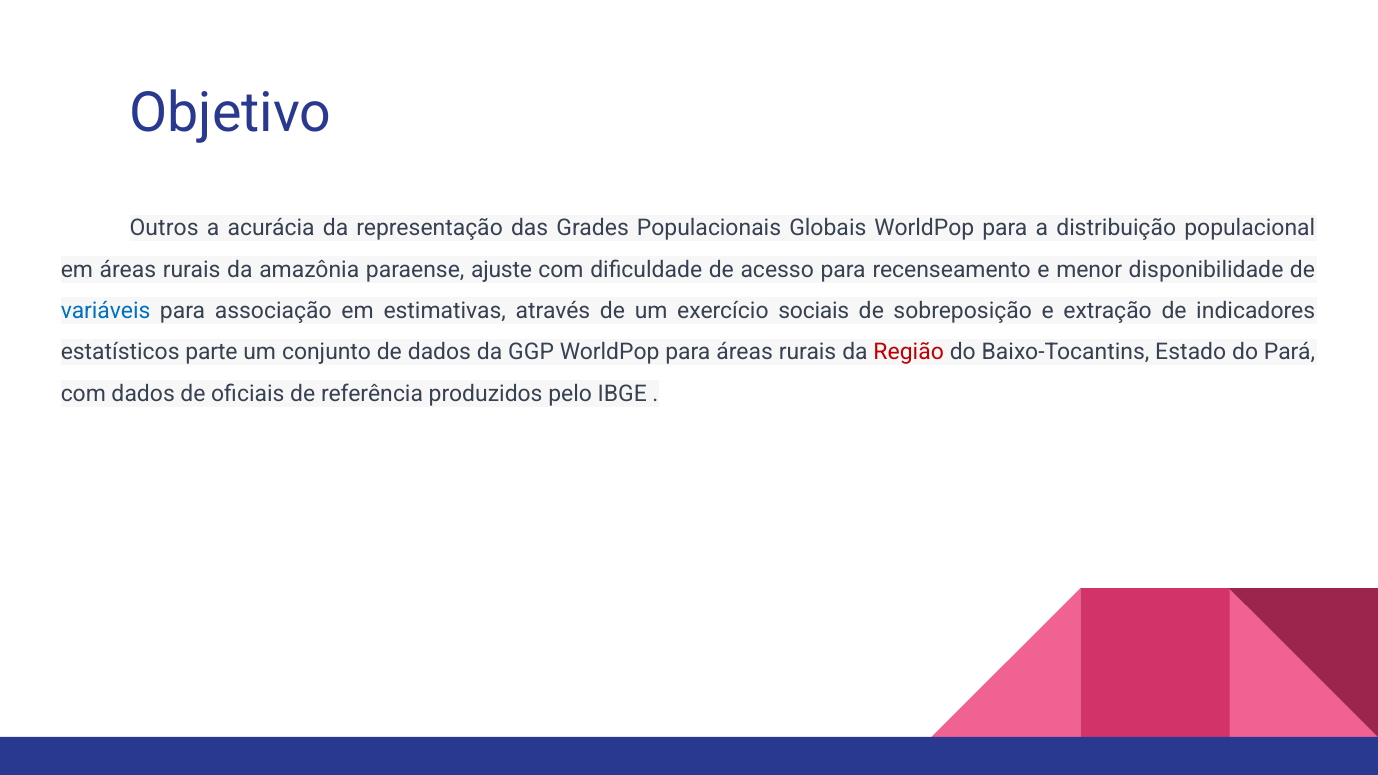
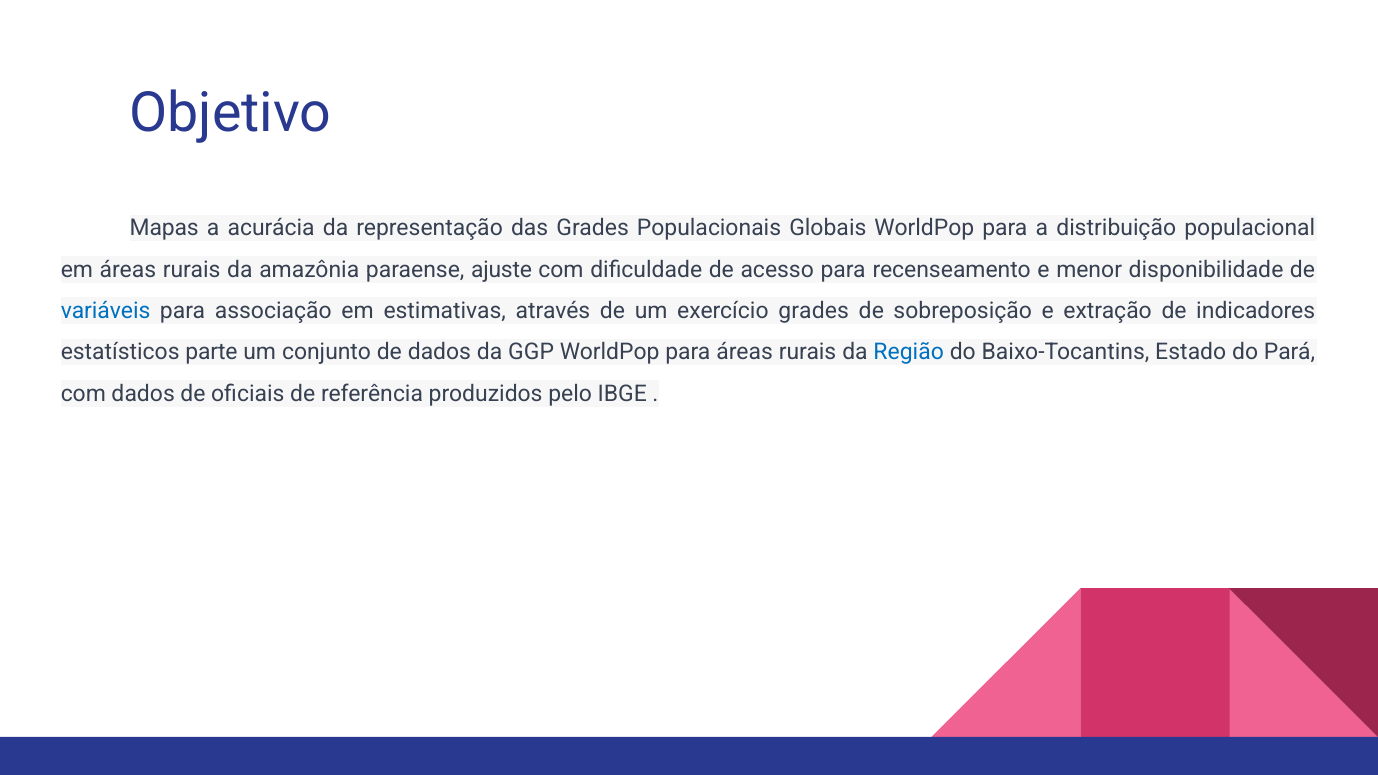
Outros: Outros -> Mapas
exercício sociais: sociais -> grades
Região colour: red -> blue
